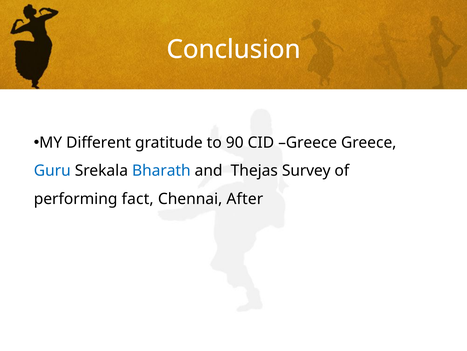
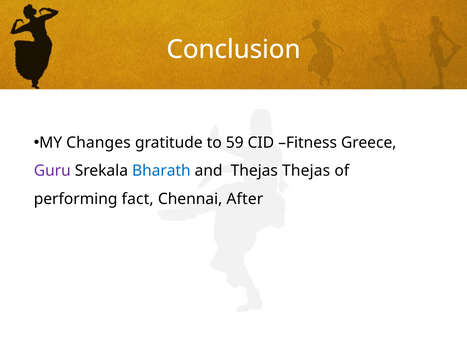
Different: Different -> Changes
90: 90 -> 59
CID Greece: Greece -> Fitness
Guru colour: blue -> purple
Thejas Survey: Survey -> Thejas
